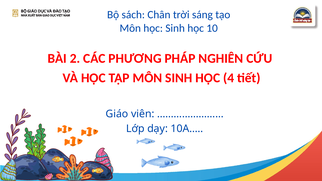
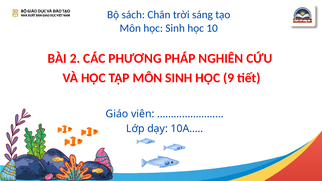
4: 4 -> 9
